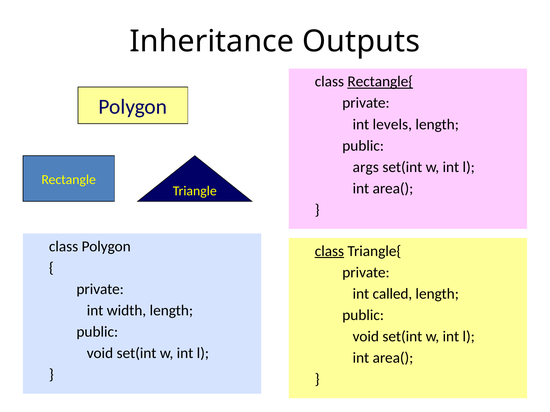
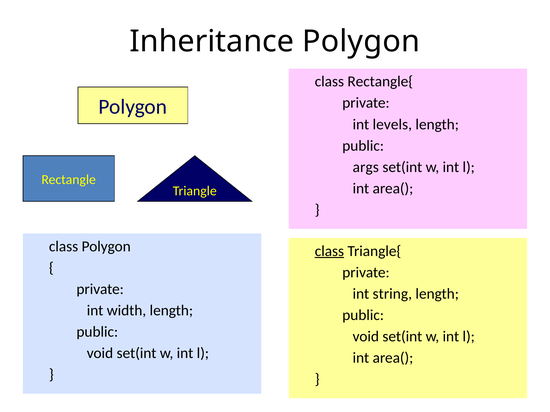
Inheritance Outputs: Outputs -> Polygon
Rectangle{ underline: present -> none
called: called -> string
